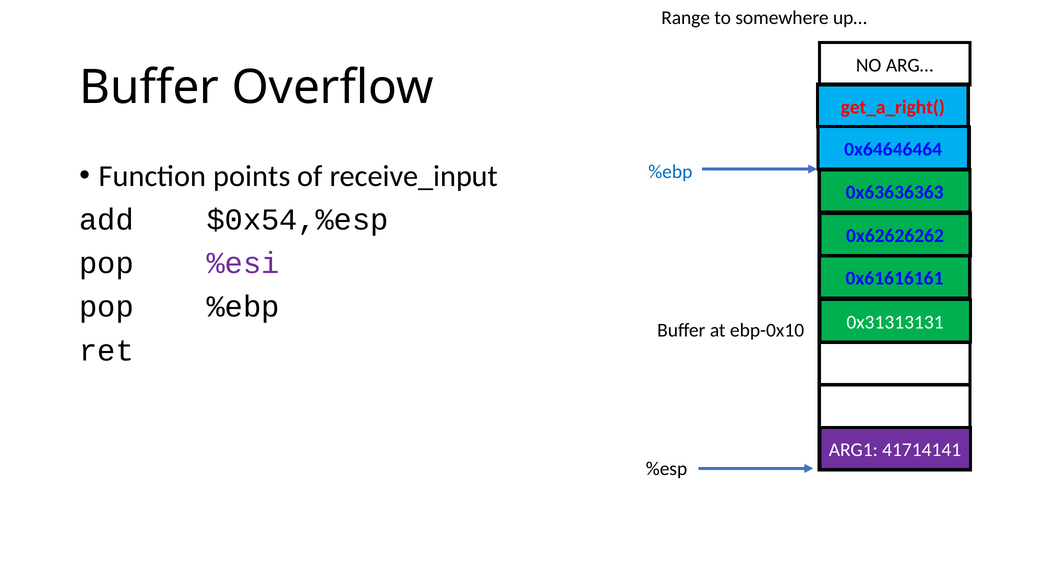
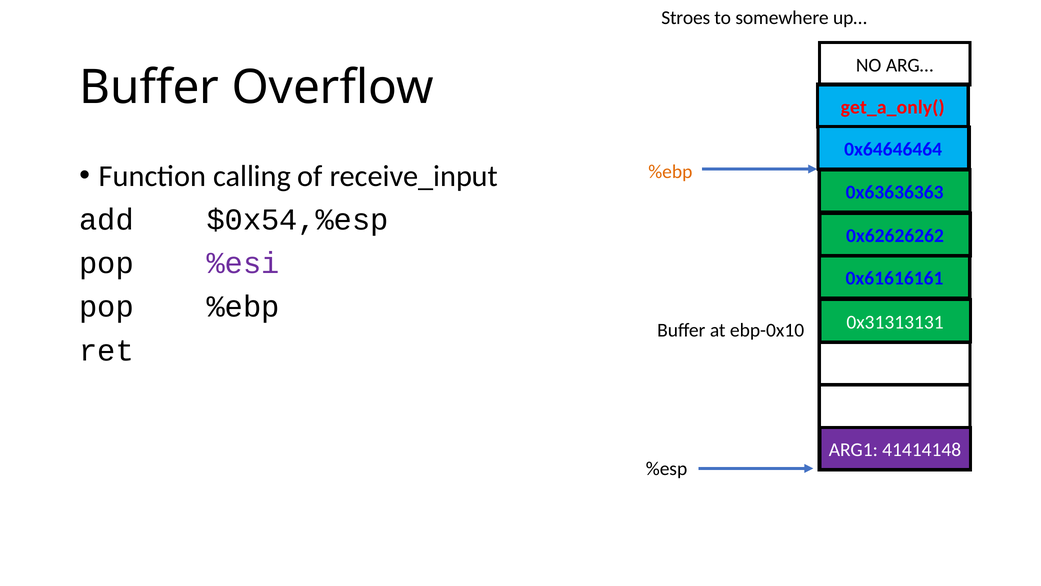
Range: Range -> Stroes
get_a_right(: get_a_right( -> get_a_only(
points: points -> calling
%ebp at (670, 172) colour: blue -> orange
41714141: 41714141 -> 41414148
